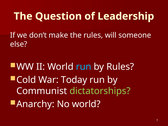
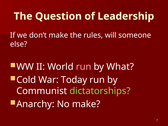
run at (84, 67) colour: light blue -> pink
by Rules: Rules -> What
No world: world -> make
